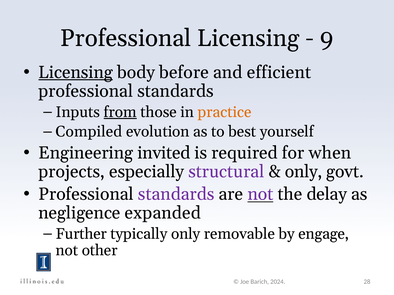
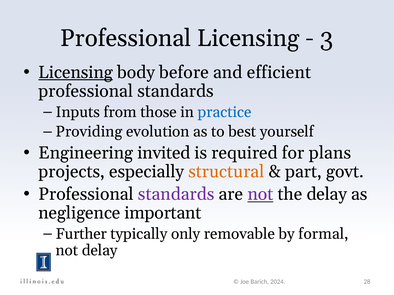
9: 9 -> 3
from underline: present -> none
practice colour: orange -> blue
Compiled: Compiled -> Providing
when: when -> plans
structural colour: purple -> orange
only at (304, 172): only -> part
expanded: expanded -> important
engage: engage -> formal
not other: other -> delay
